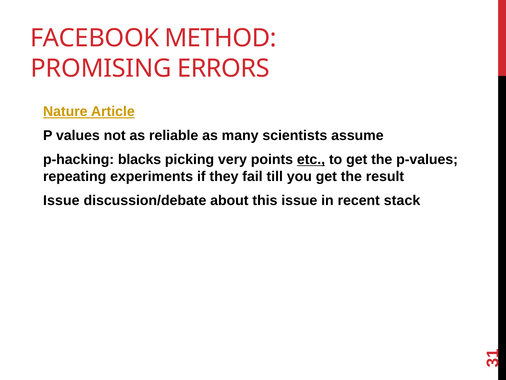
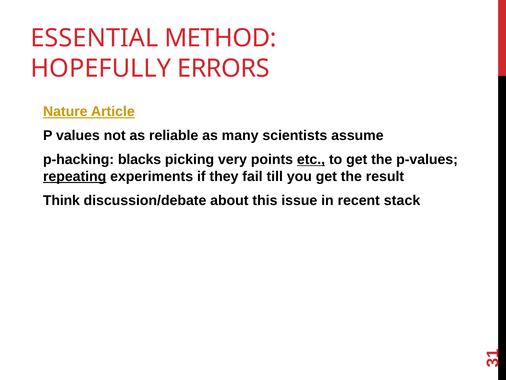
FACEBOOK: FACEBOOK -> ESSENTIAL
PROMISING: PROMISING -> HOPEFULLY
repeating underline: none -> present
Issue at (61, 200): Issue -> Think
